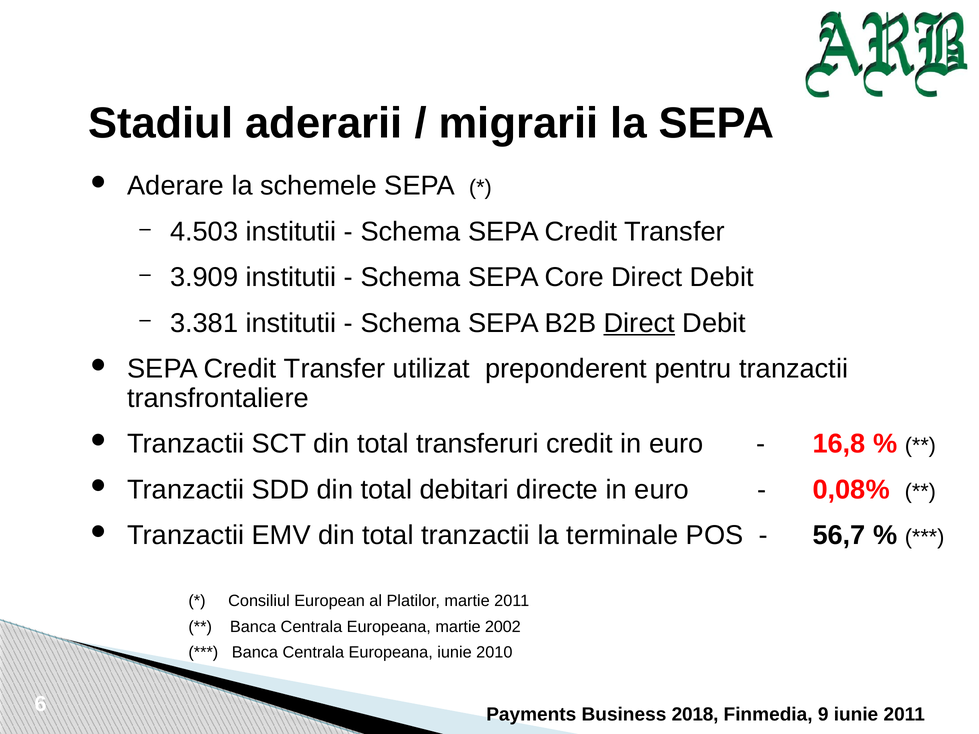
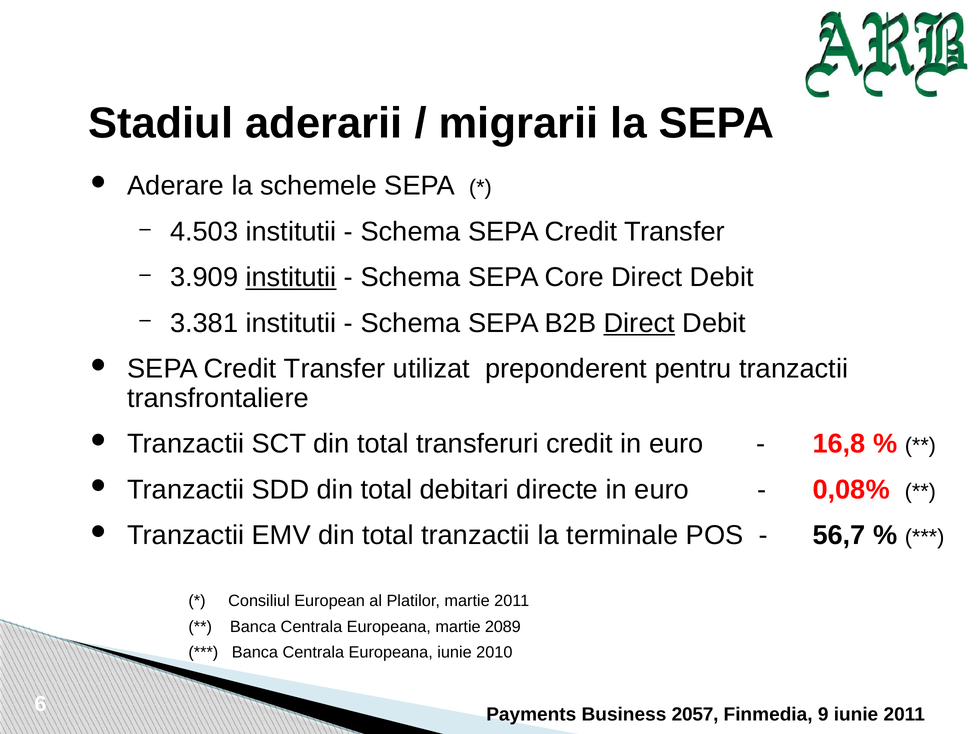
institutii at (291, 277) underline: none -> present
2002: 2002 -> 2089
2018: 2018 -> 2057
